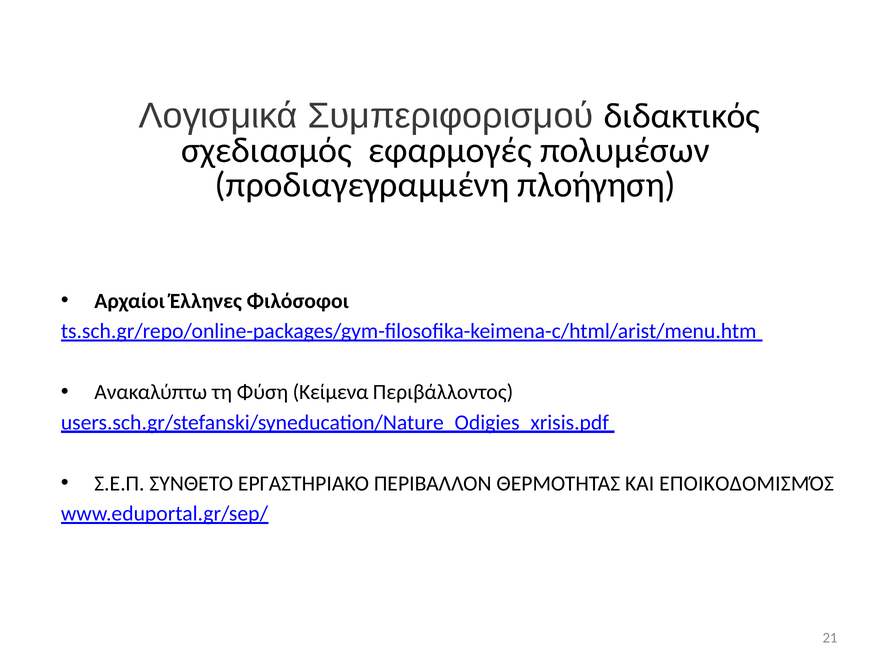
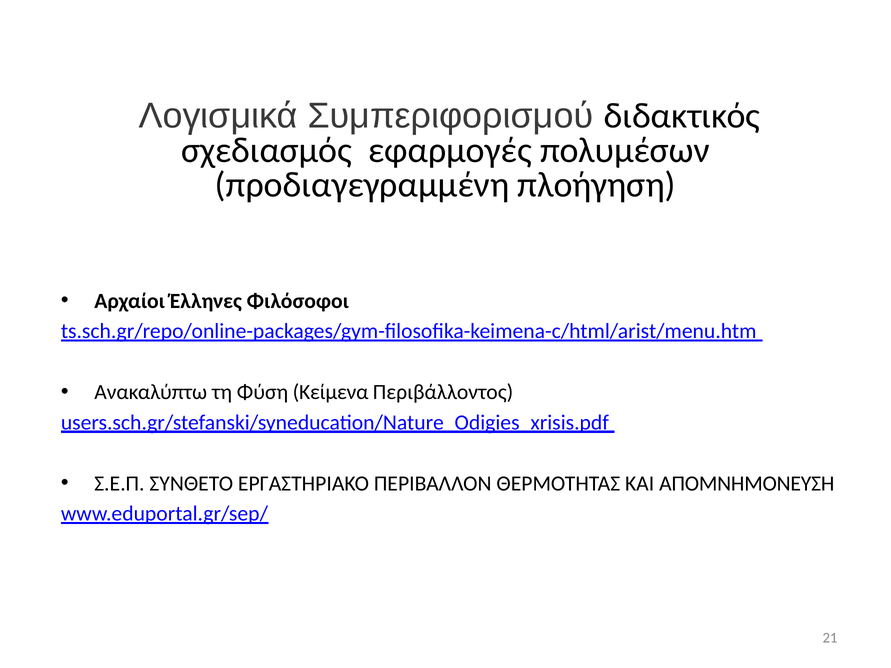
ΕΠΟΙΚΟΔΟΜΙΣΜΌΣ: ΕΠΟΙΚΟΔΟΜΙΣΜΌΣ -> ΑΠΟΜΝΗΜΟΝΕΥΣΗ
